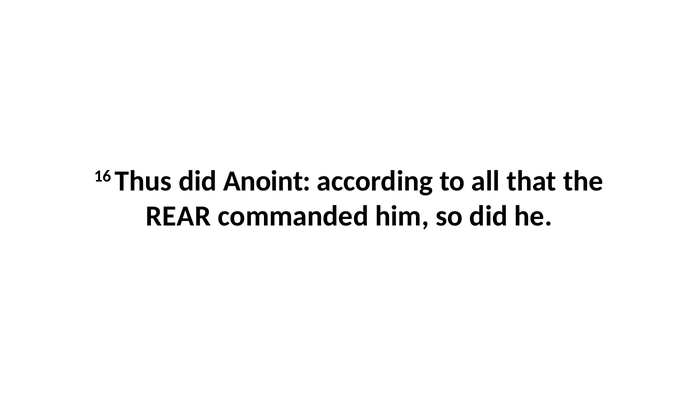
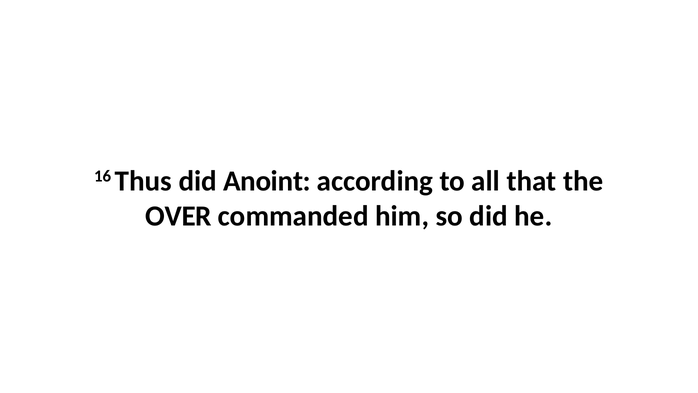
REAR: REAR -> OVER
